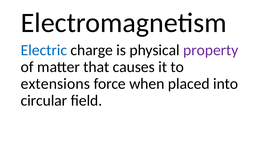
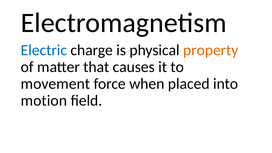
property colour: purple -> orange
extensions: extensions -> movement
circular: circular -> motion
